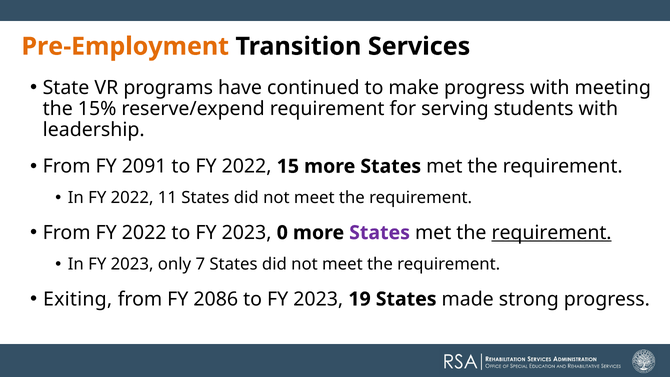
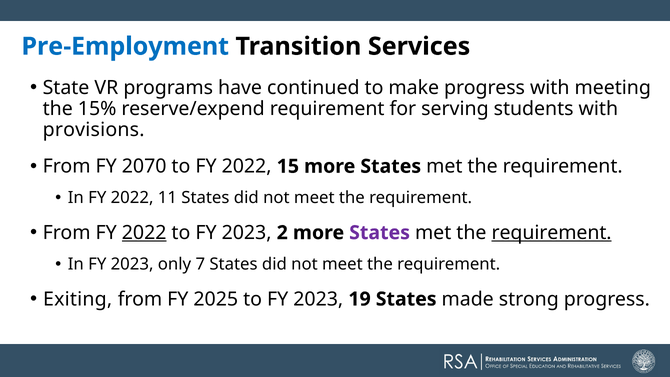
Pre-Employment colour: orange -> blue
leadership: leadership -> provisions
2091: 2091 -> 2070
2022 at (144, 233) underline: none -> present
0: 0 -> 2
2086: 2086 -> 2025
